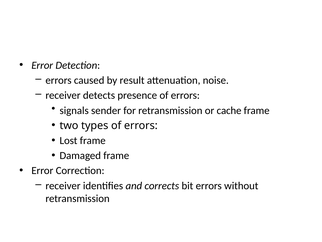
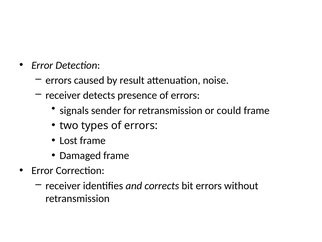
cache: cache -> could
